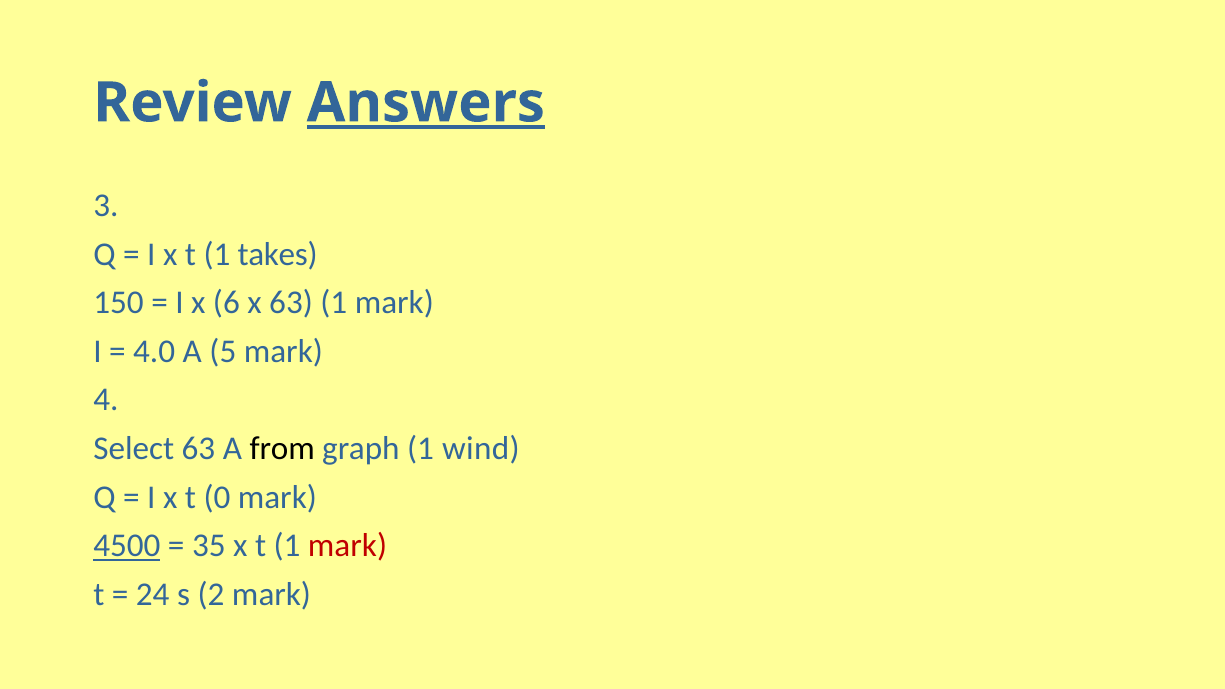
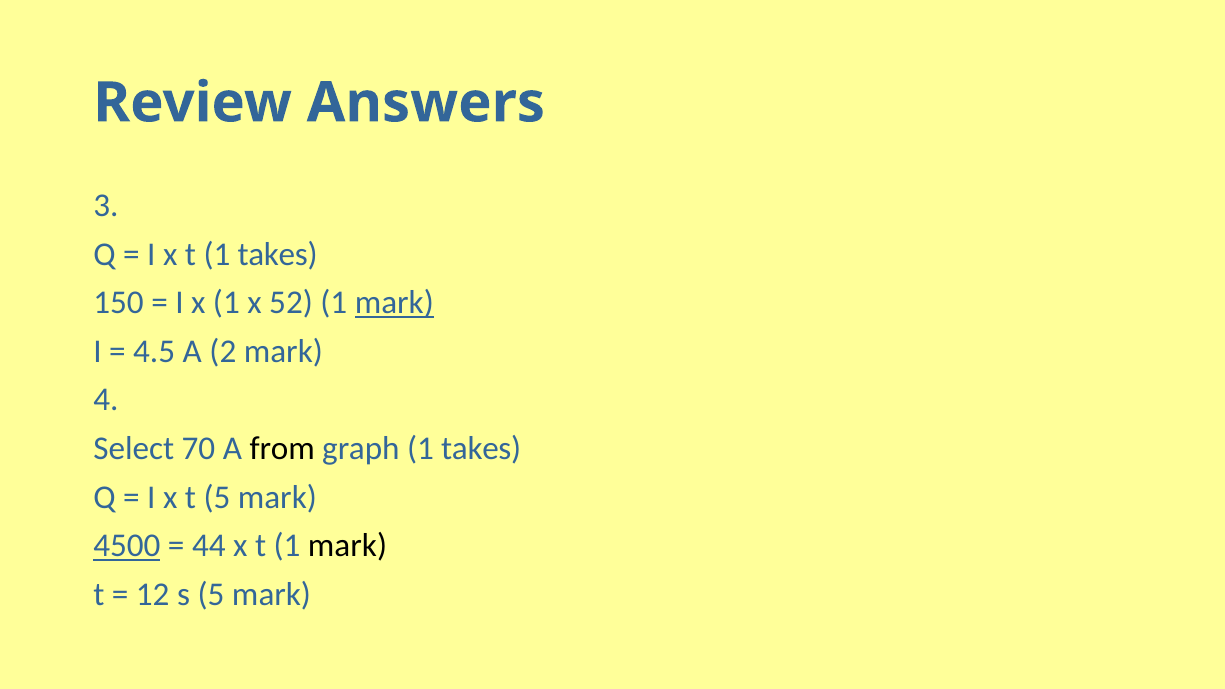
Answers underline: present -> none
x 6: 6 -> 1
x 63: 63 -> 52
mark at (394, 303) underline: none -> present
4.0: 4.0 -> 4.5
5: 5 -> 2
Select 63: 63 -> 70
graph 1 wind: wind -> takes
t 0: 0 -> 5
35: 35 -> 44
mark at (348, 546) colour: red -> black
24: 24 -> 12
s 2: 2 -> 5
